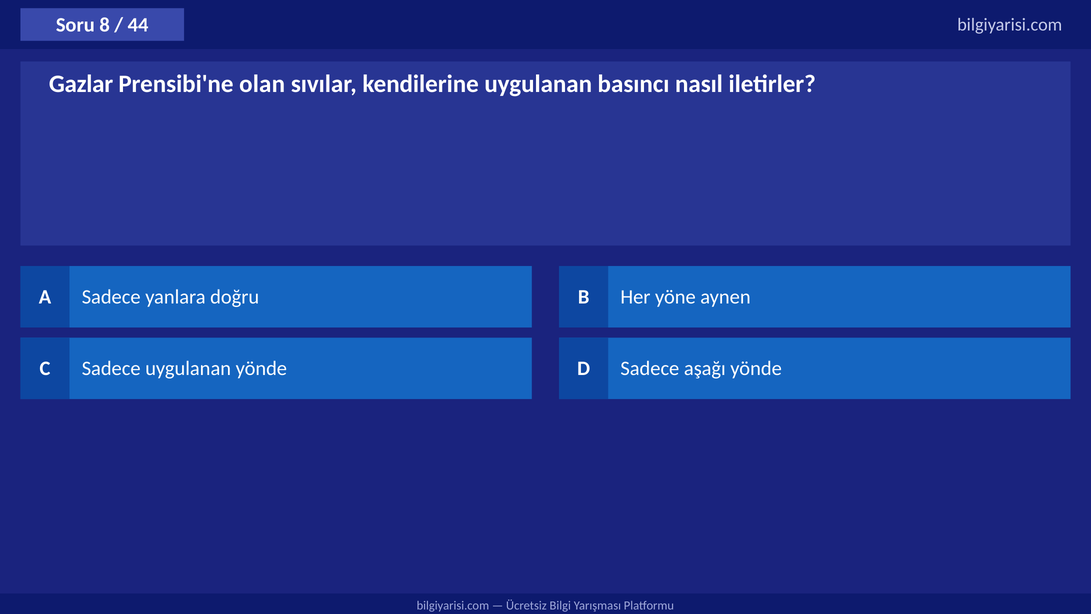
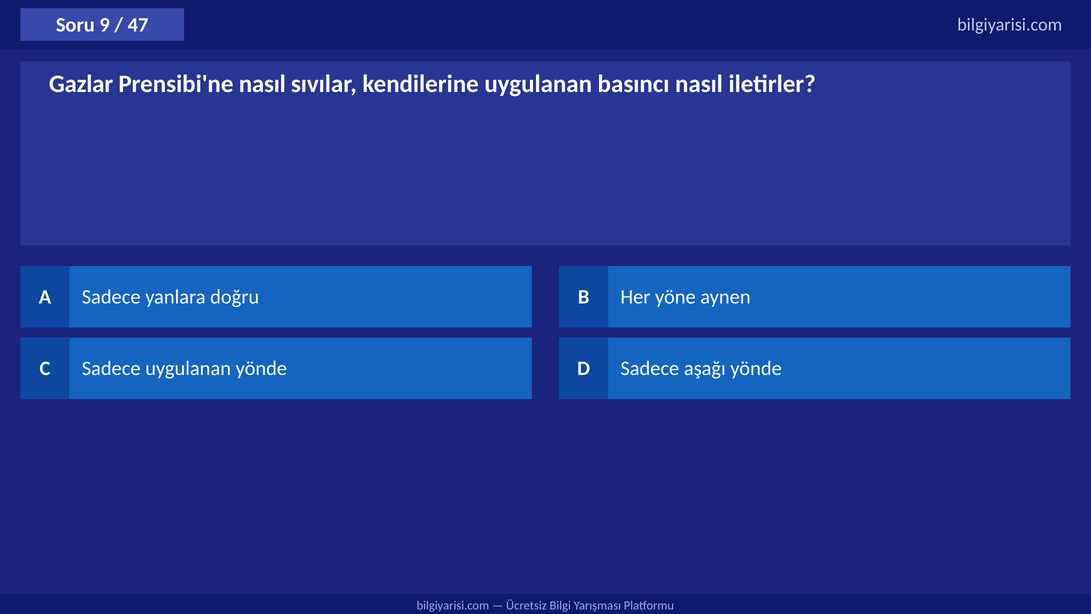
8: 8 -> 9
44: 44 -> 47
Prensibi'ne olan: olan -> nasıl
